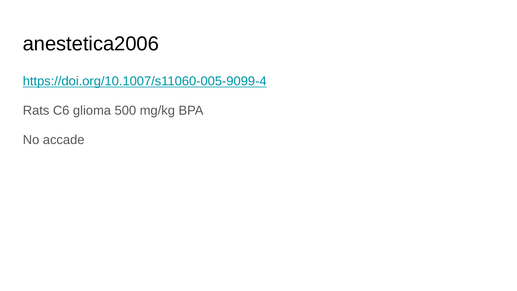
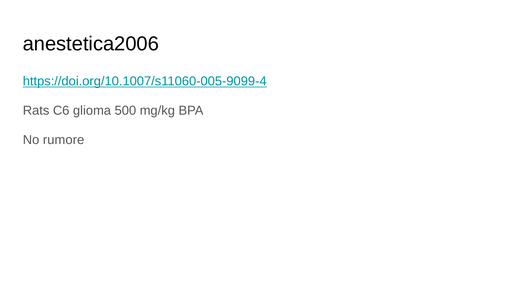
accade: accade -> rumore
